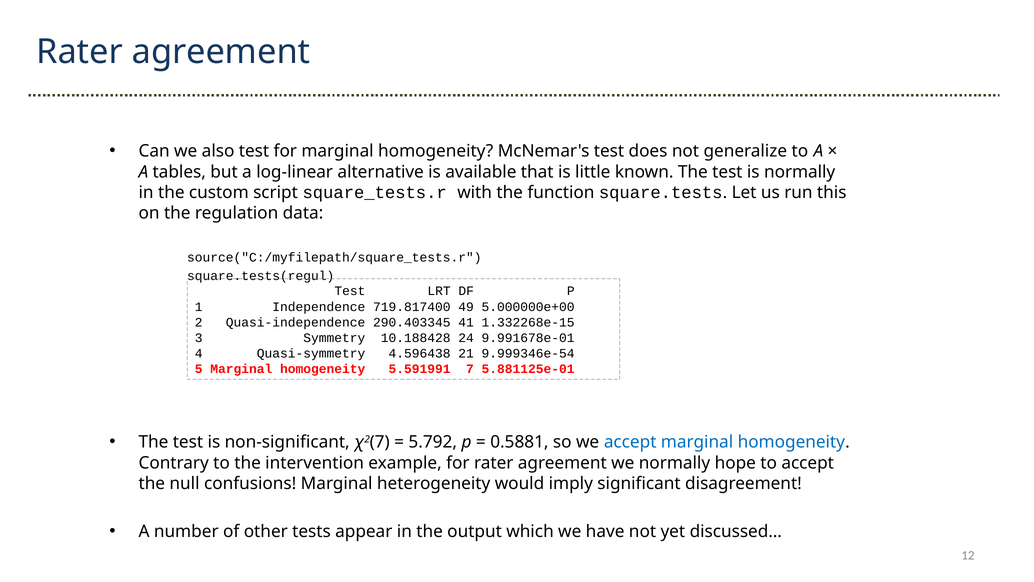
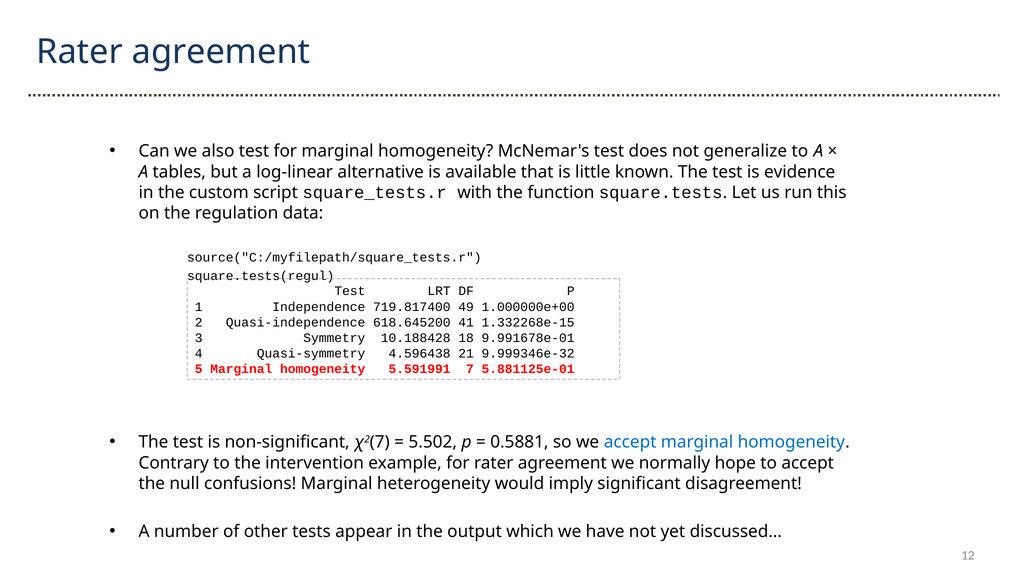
is normally: normally -> evidence
5.000000e+00: 5.000000e+00 -> 1.000000e+00
290.403345: 290.403345 -> 618.645200
24: 24 -> 18
9.999346e-54: 9.999346e-54 -> 9.999346e-32
5.792: 5.792 -> 5.502
